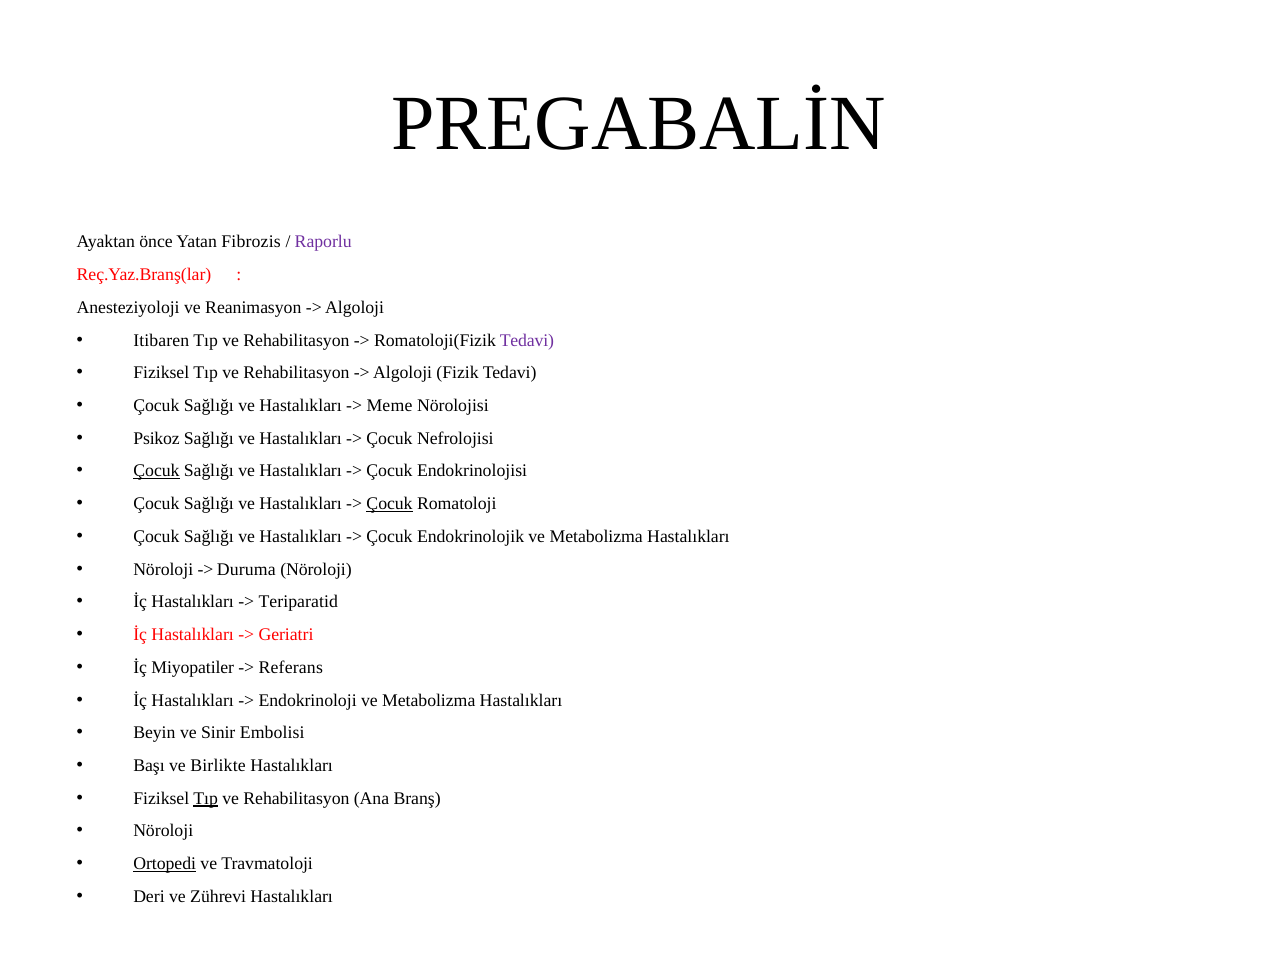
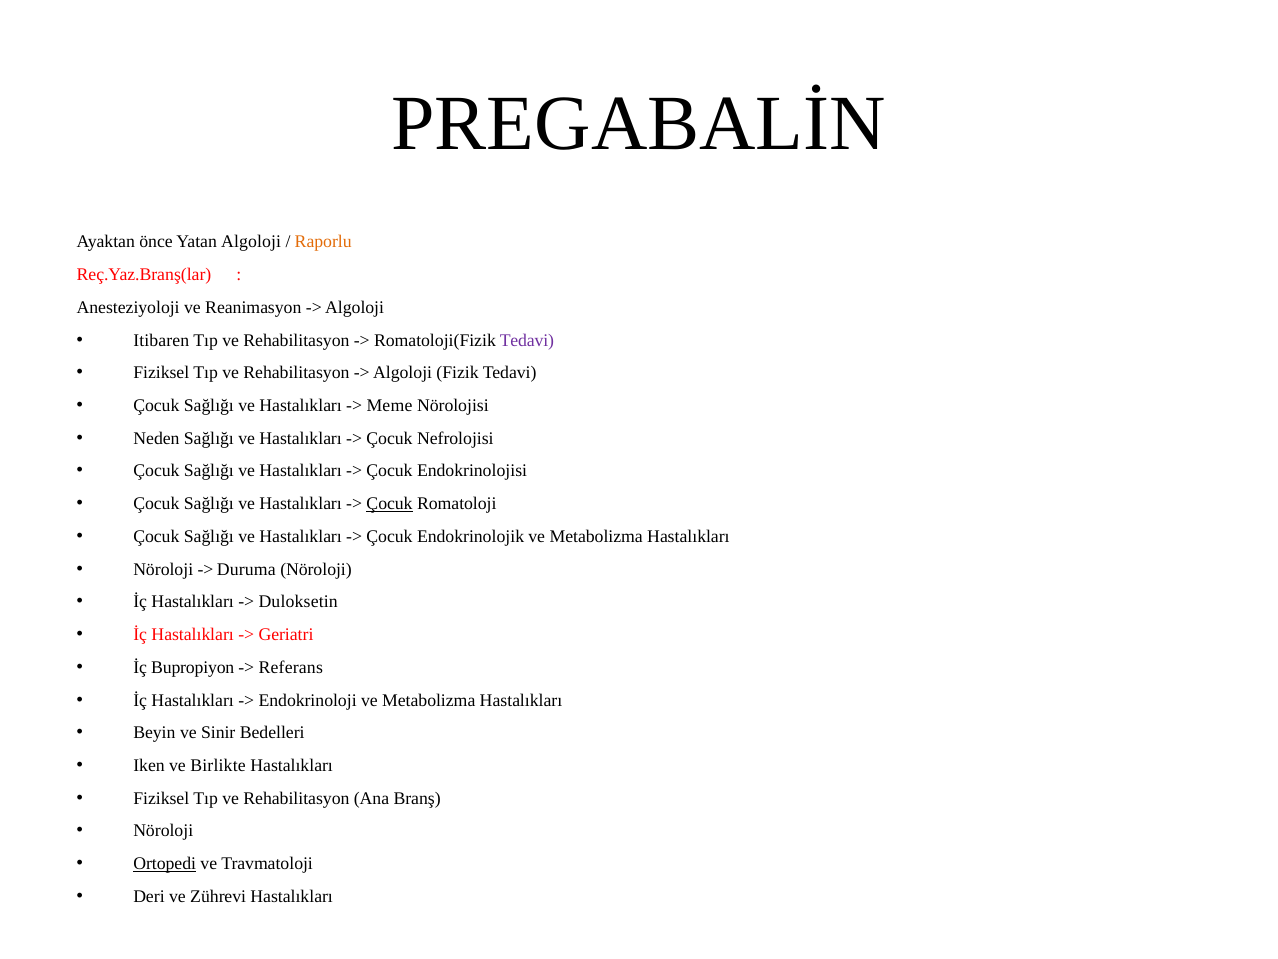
Yatan Fibrozis: Fibrozis -> Algoloji
Raporlu colour: purple -> orange
Psikoz: Psikoz -> Neden
Çocuk at (156, 471) underline: present -> none
Teriparatid: Teriparatid -> Duloksetin
Miyopatiler: Miyopatiler -> Bupropiyon
Embolisi: Embolisi -> Bedelleri
Başı: Başı -> Iken
Tıp at (206, 798) underline: present -> none
